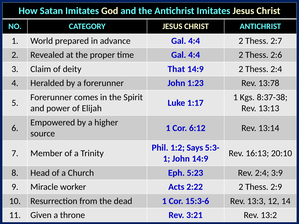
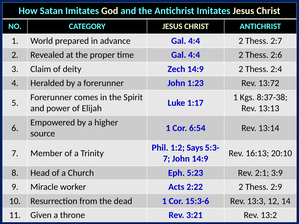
That: That -> Zech
13:78: 13:78 -> 13:72
6:12: 6:12 -> 6:54
1 at (167, 159): 1 -> 7
Rev 2:4: 2:4 -> 2:1
